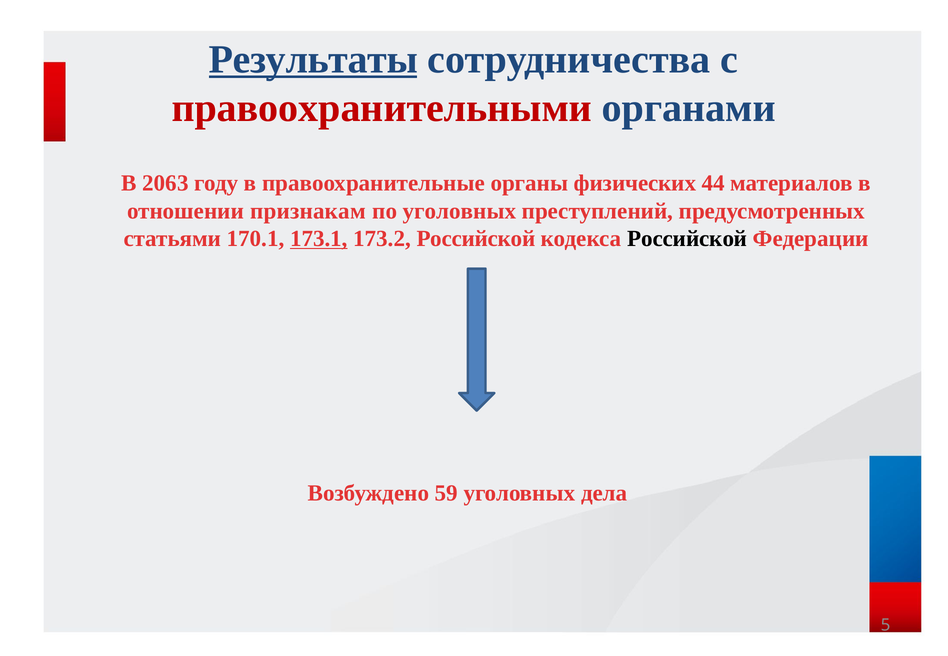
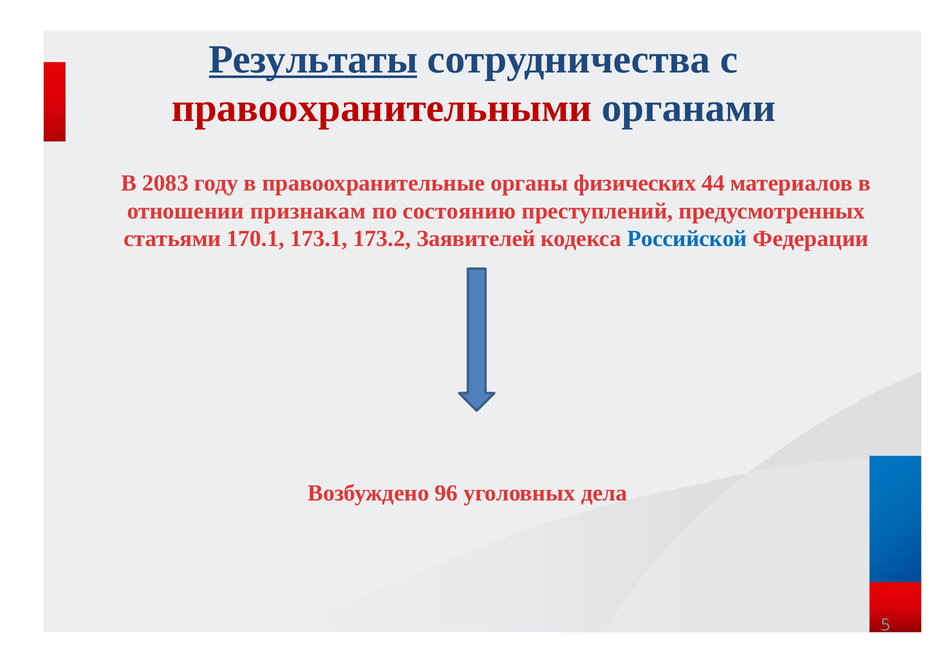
2063: 2063 -> 2083
по уголовных: уголовных -> состоянию
173.1 underline: present -> none
173.2 Российской: Российской -> Заявителей
Российской at (687, 239) colour: black -> blue
59: 59 -> 96
